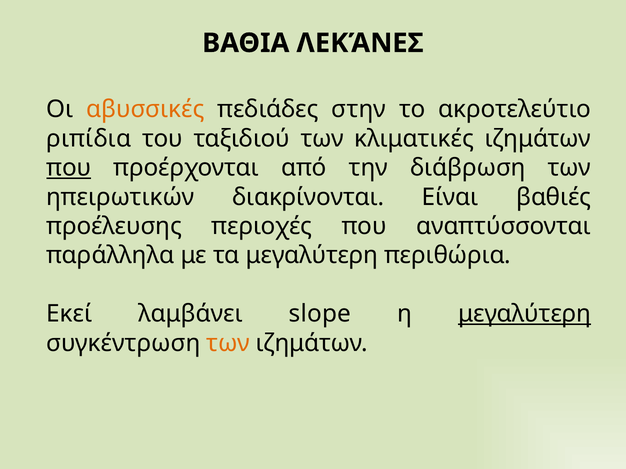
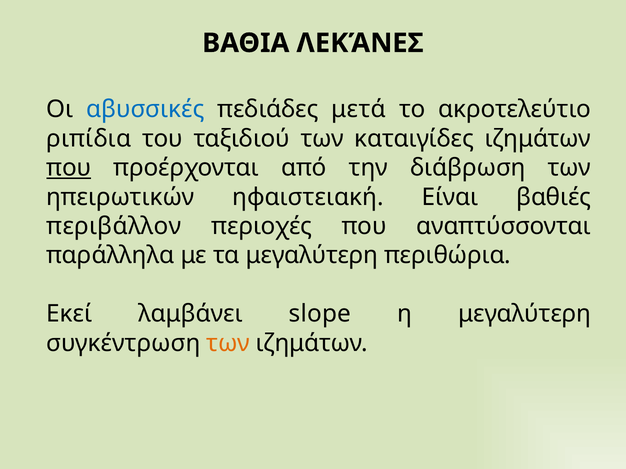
αβυσσικές colour: orange -> blue
στην: στην -> μετά
κλιματικές: κλιματικές -> καταιγίδες
διακρίνονται: διακρίνονται -> ηφαιστειακή
προέλευσης: προέλευσης -> περιβάλλον
μεγαλύτερη at (525, 314) underline: present -> none
